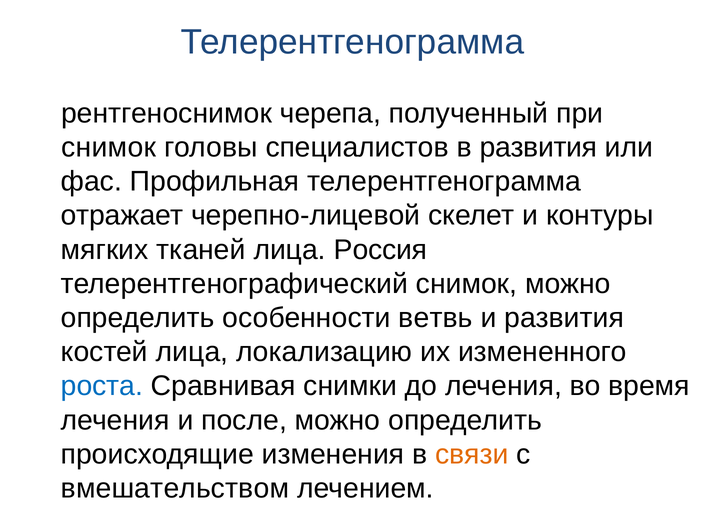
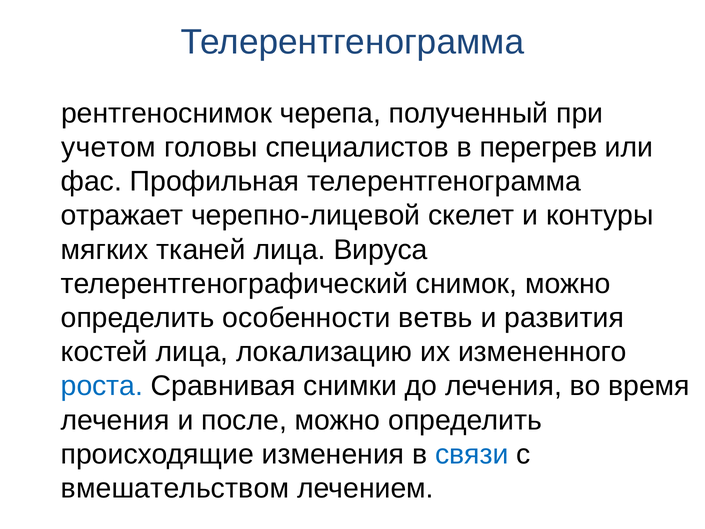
снимок at (109, 147): снимок -> учетом
в развития: развития -> перегрев
Россия: Россия -> Вируса
связи colour: orange -> blue
